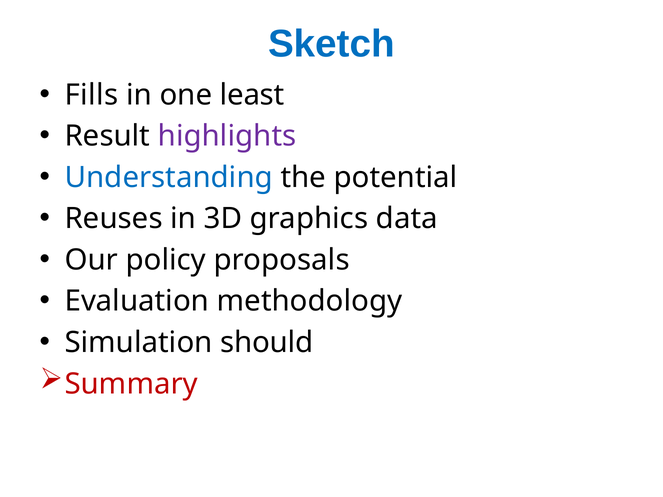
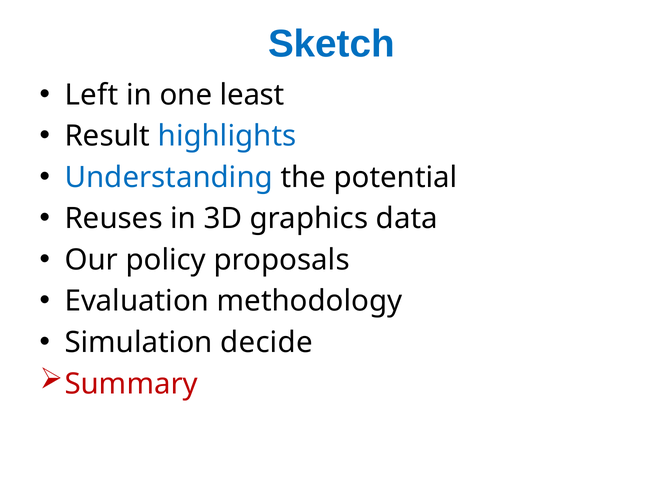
Fills: Fills -> Left
highlights colour: purple -> blue
should: should -> decide
